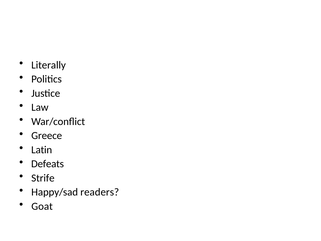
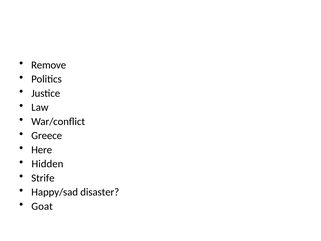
Literally: Literally -> Remove
Latin: Latin -> Here
Defeats: Defeats -> Hidden
readers: readers -> disaster
